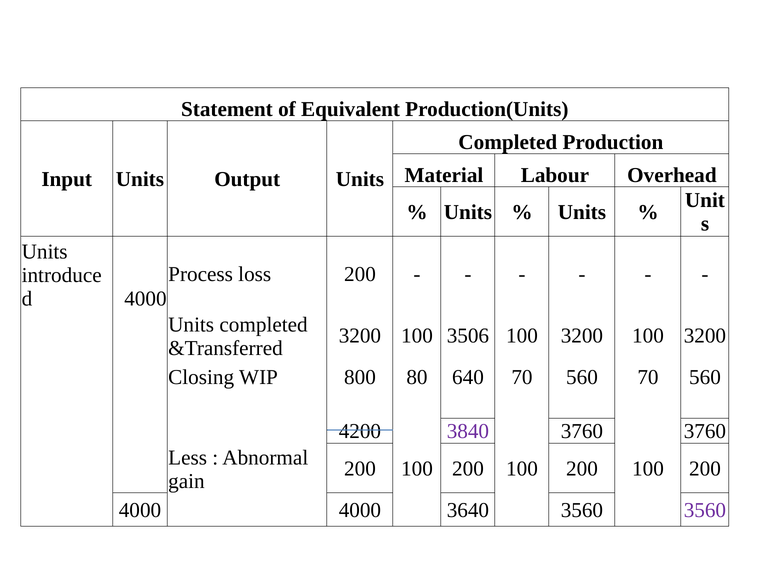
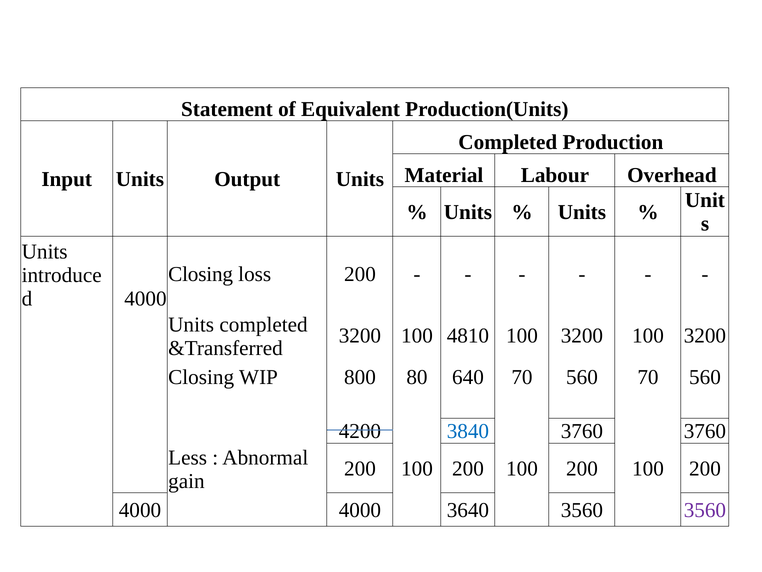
Process at (201, 274): Process -> Closing
3506: 3506 -> 4810
3840 colour: purple -> blue
